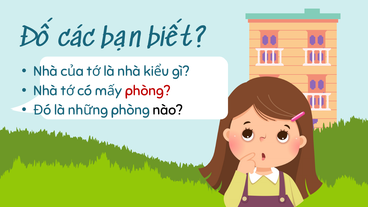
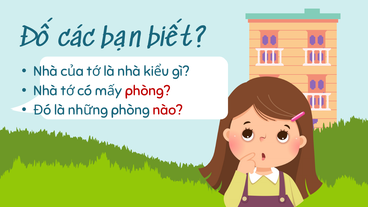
nào colour: black -> red
